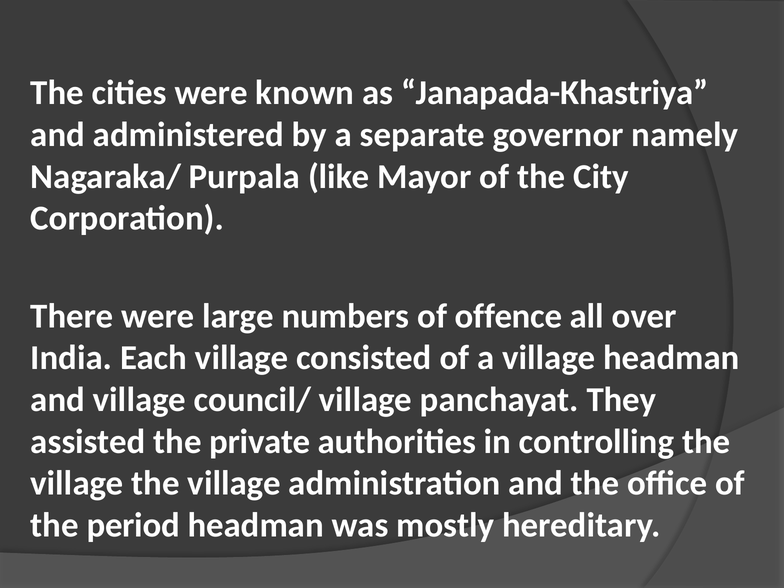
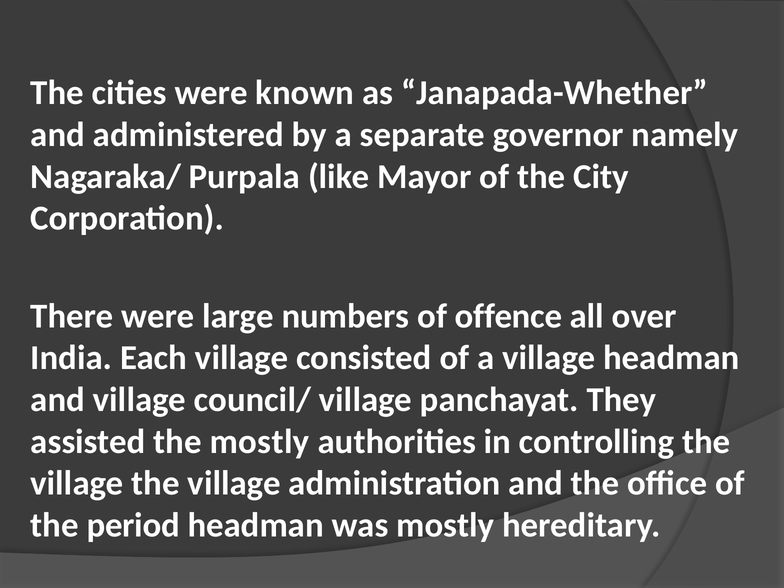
Janapada-Khastriya: Janapada-Khastriya -> Janapada-Whether
the private: private -> mostly
